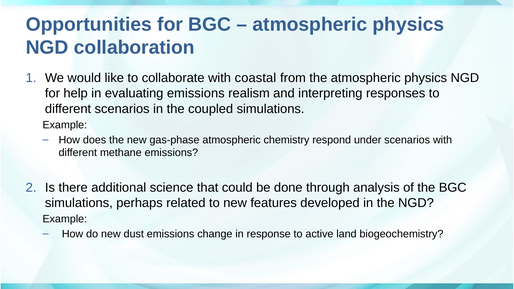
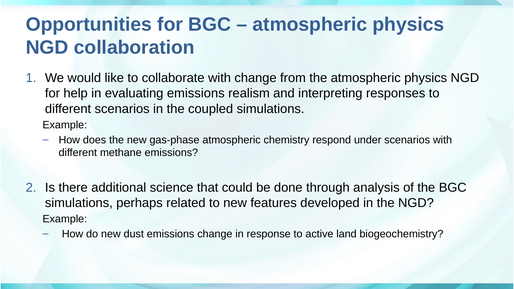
with coastal: coastal -> change
